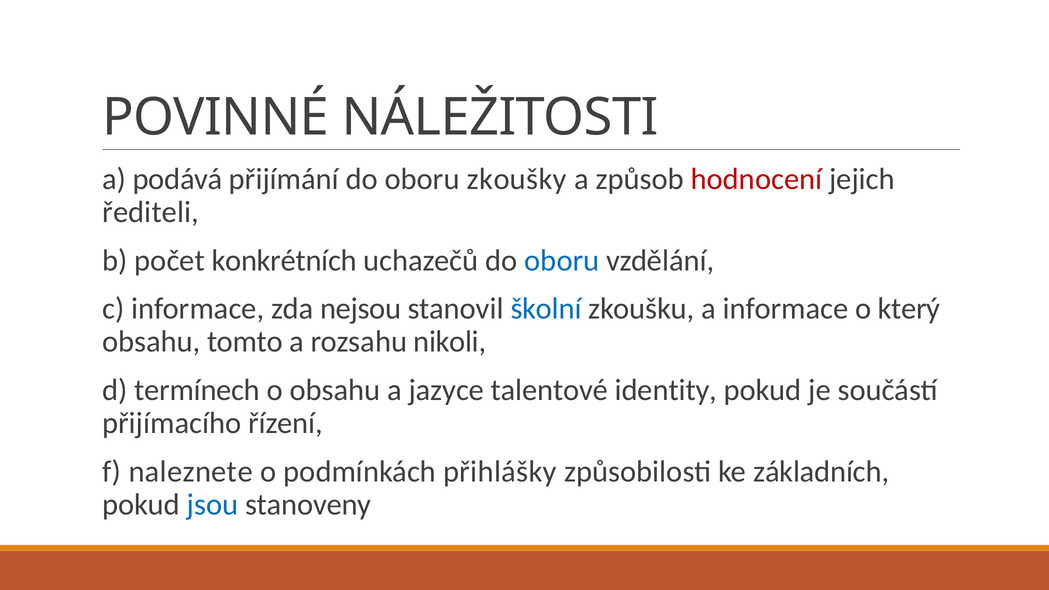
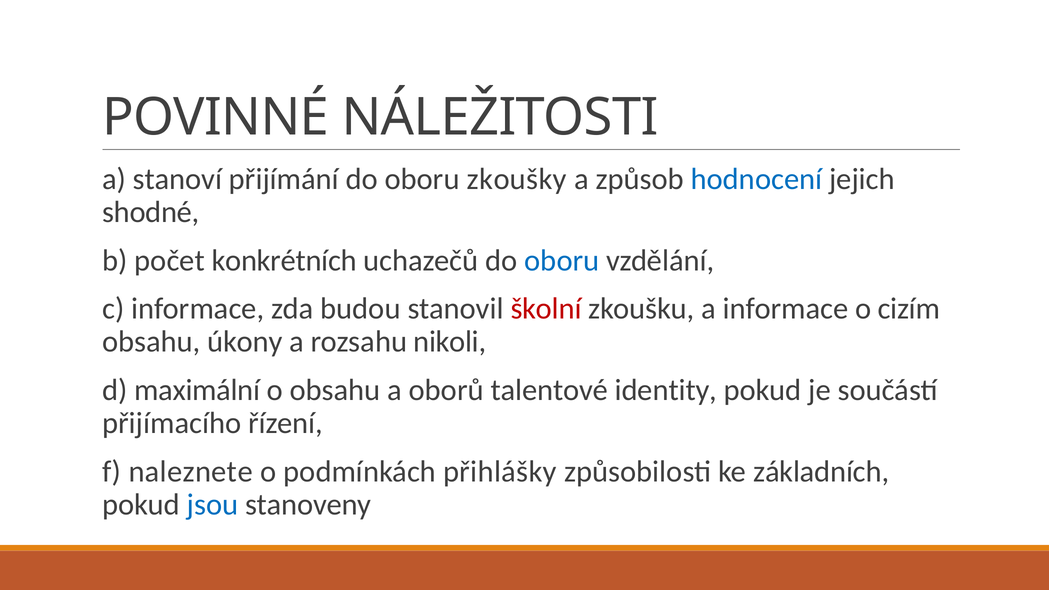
podává: podává -> stanoví
hodnocení colour: red -> blue
řediteli: řediteli -> shodné
nejsou: nejsou -> budou
školní colour: blue -> red
který: který -> cizím
tomto: tomto -> úkony
termínech: termínech -> maximální
jazyce: jazyce -> oborů
